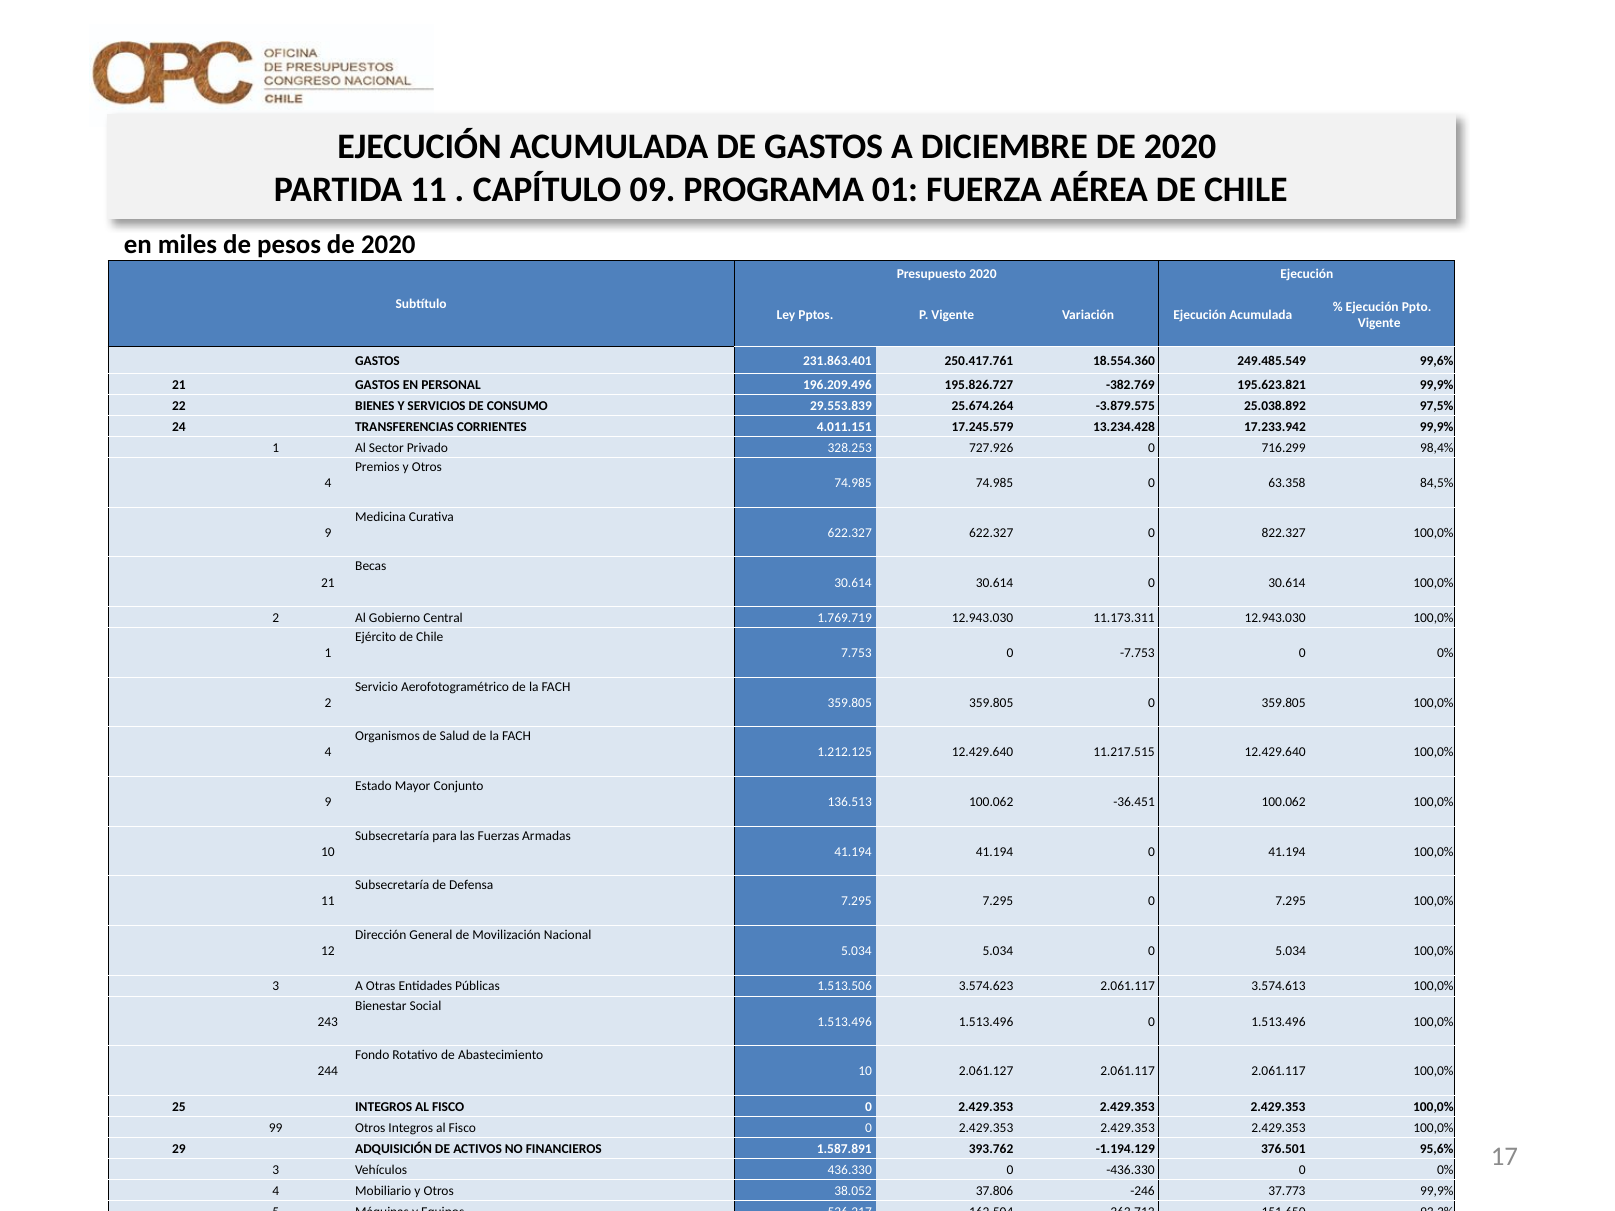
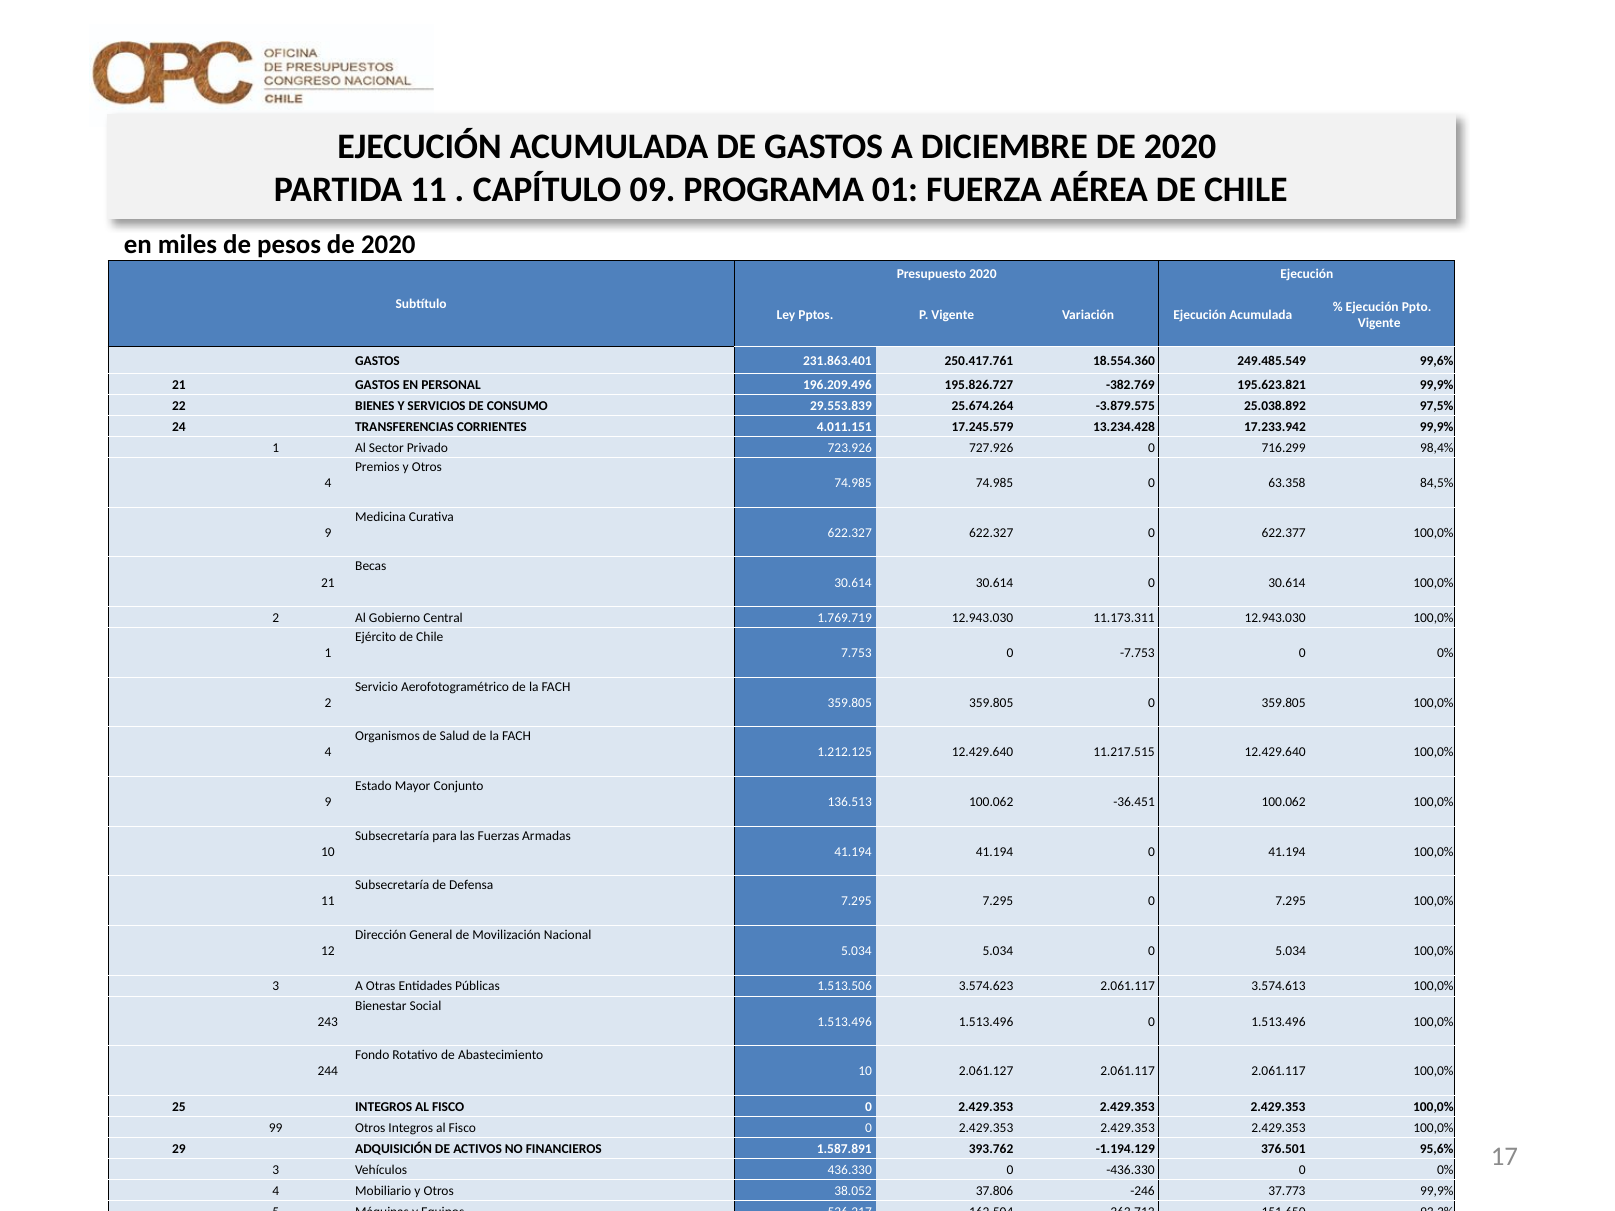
328.253: 328.253 -> 723.926
822.327: 822.327 -> 622.377
